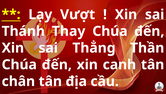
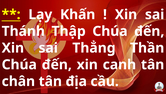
Vượt: Vượt -> Khấn
Thay: Thay -> Thập
